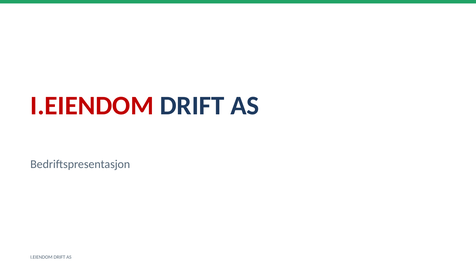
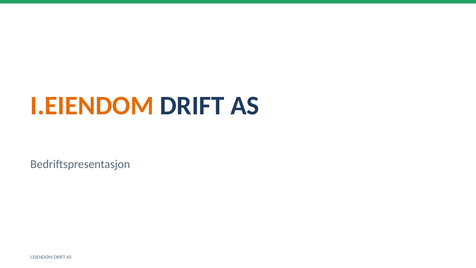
I.EIENDOM at (92, 106) colour: red -> orange
